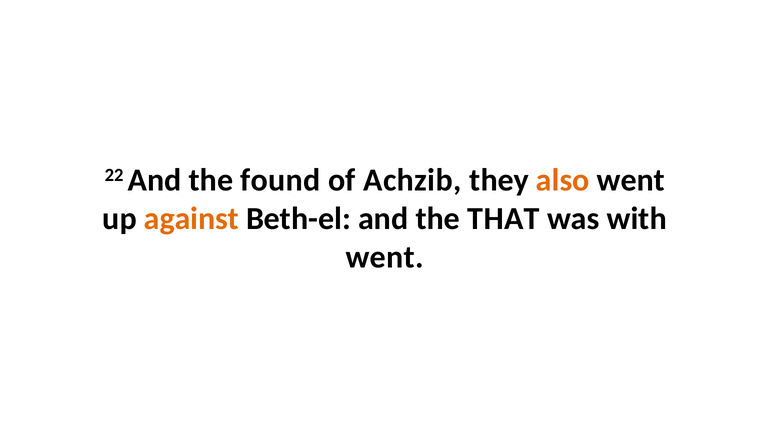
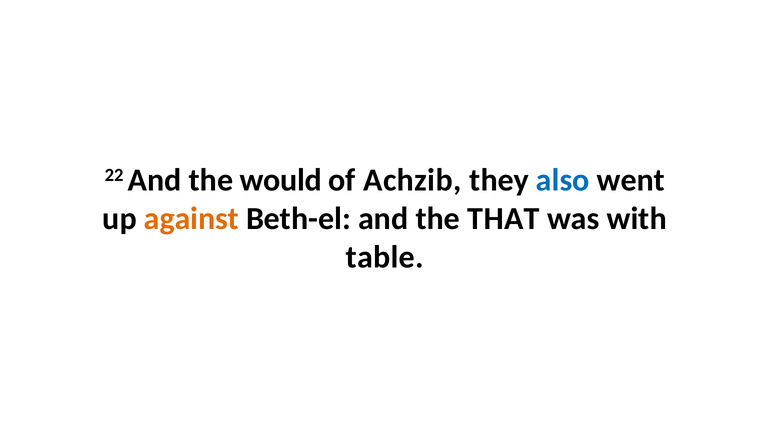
found: found -> would
also colour: orange -> blue
went at (385, 257): went -> table
